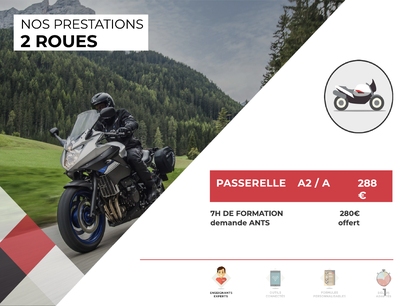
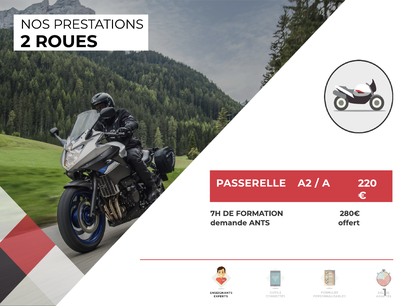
288: 288 -> 220
